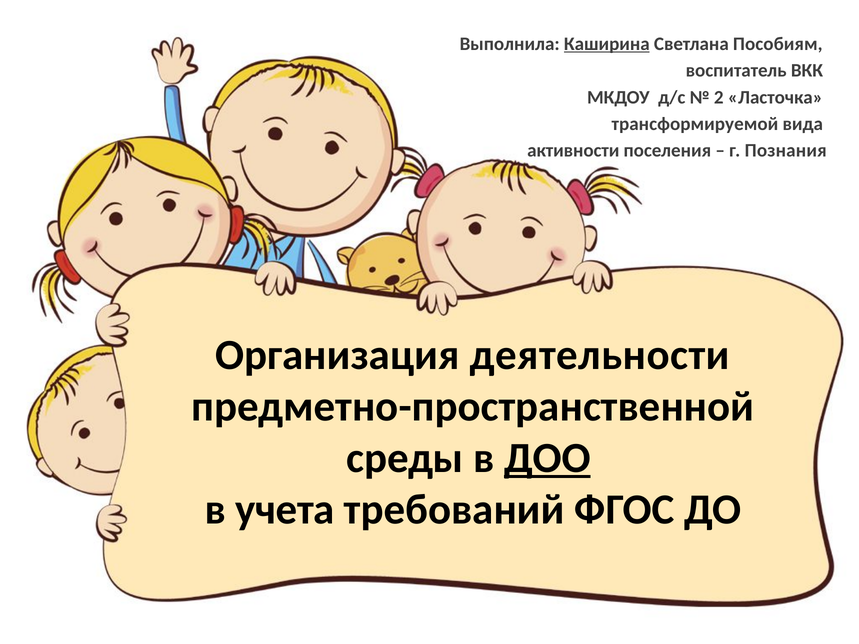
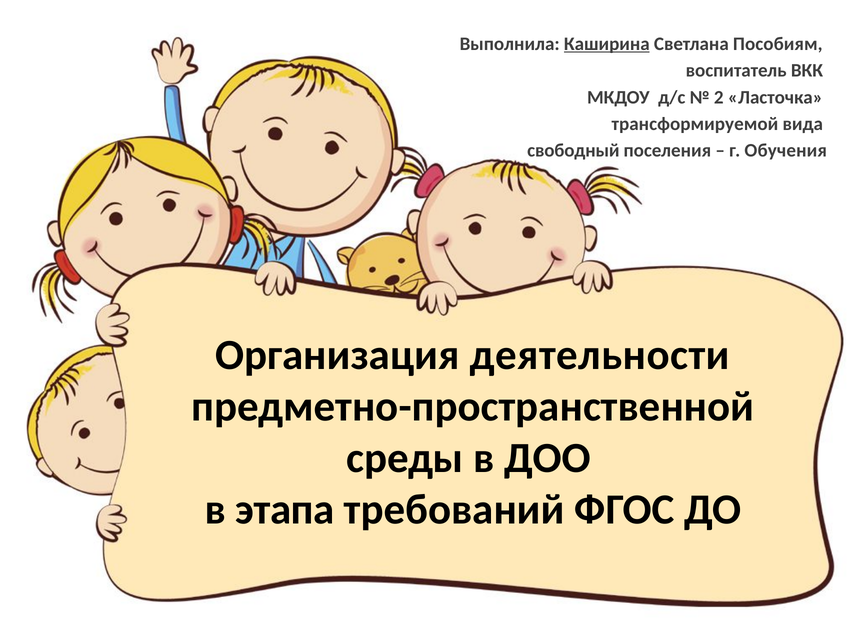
активности: активности -> свободный
Познания: Познания -> Обучения
ДОО underline: present -> none
учета: учета -> этапа
